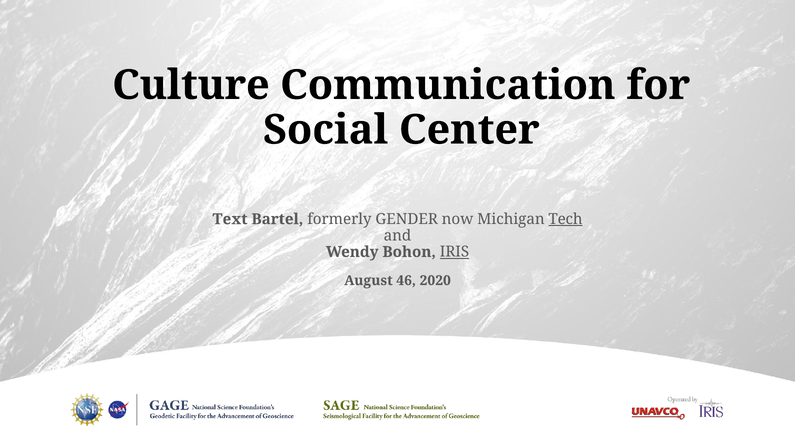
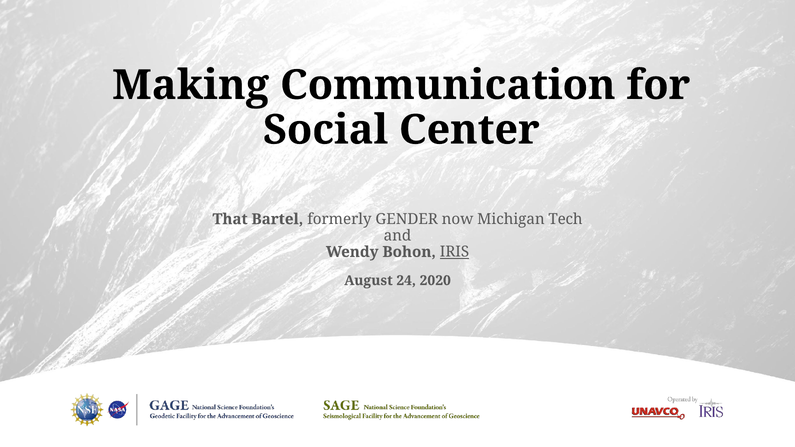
Culture: Culture -> Making
Text: Text -> That
Tech underline: present -> none
46: 46 -> 24
